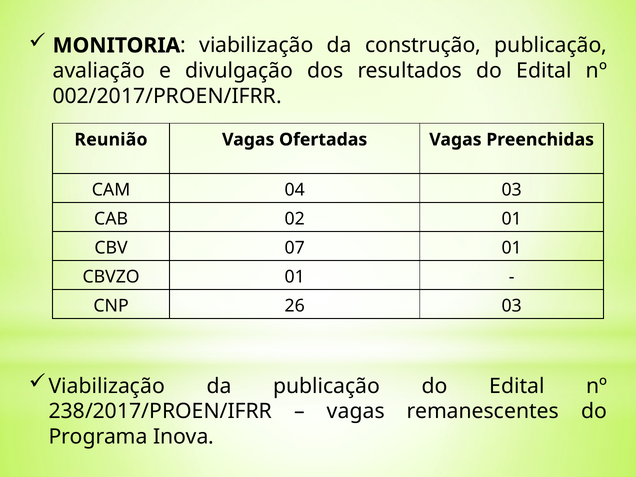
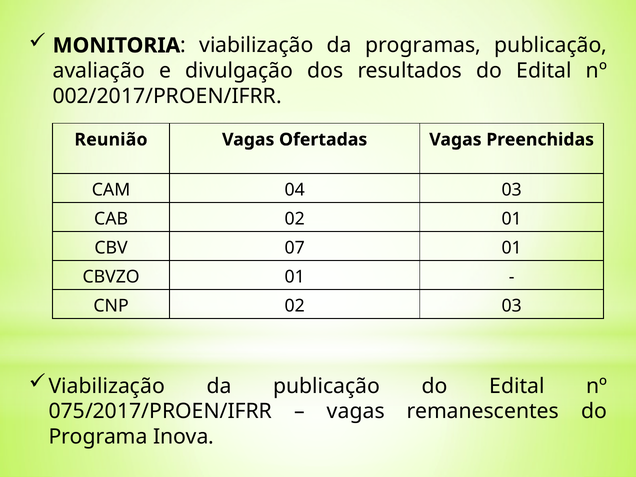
construção: construção -> programas
CNP 26: 26 -> 02
238/2017/PROEN/IFRR: 238/2017/PROEN/IFRR -> 075/2017/PROEN/IFRR
